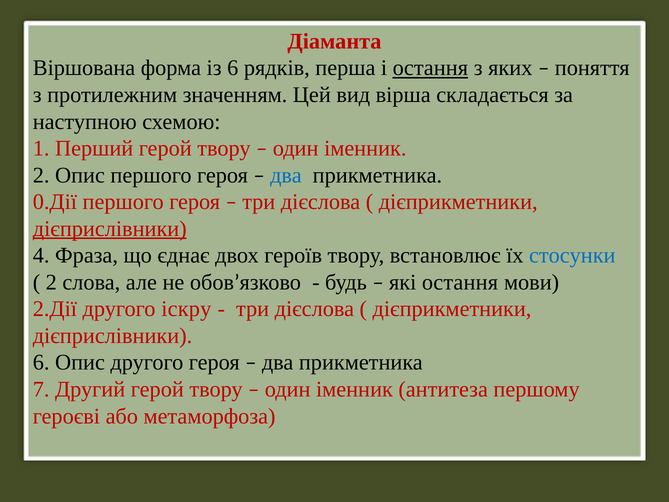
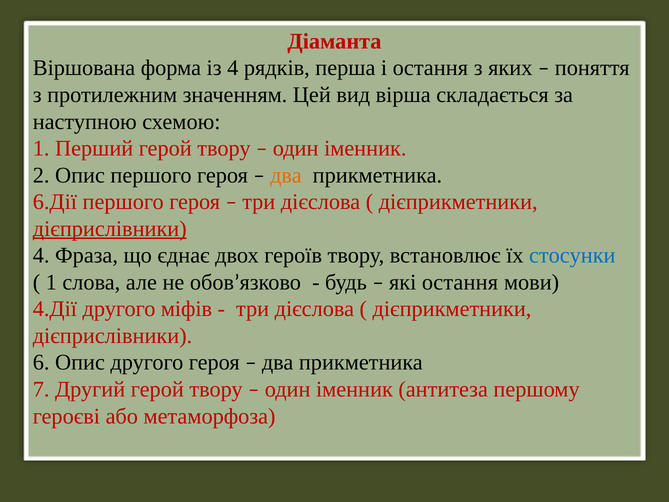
із 6: 6 -> 4
остання at (430, 68) underline: present -> none
два at (286, 175) colour: blue -> orange
0.Дії: 0.Дії -> 6.Дії
2 at (51, 282): 2 -> 1
2.Дії: 2.Дії -> 4.Дії
іскру: іскру -> міфів
